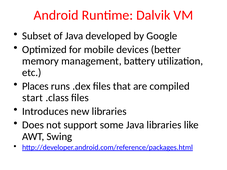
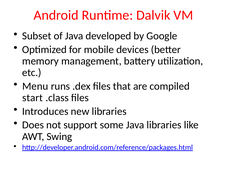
Places: Places -> Menu
